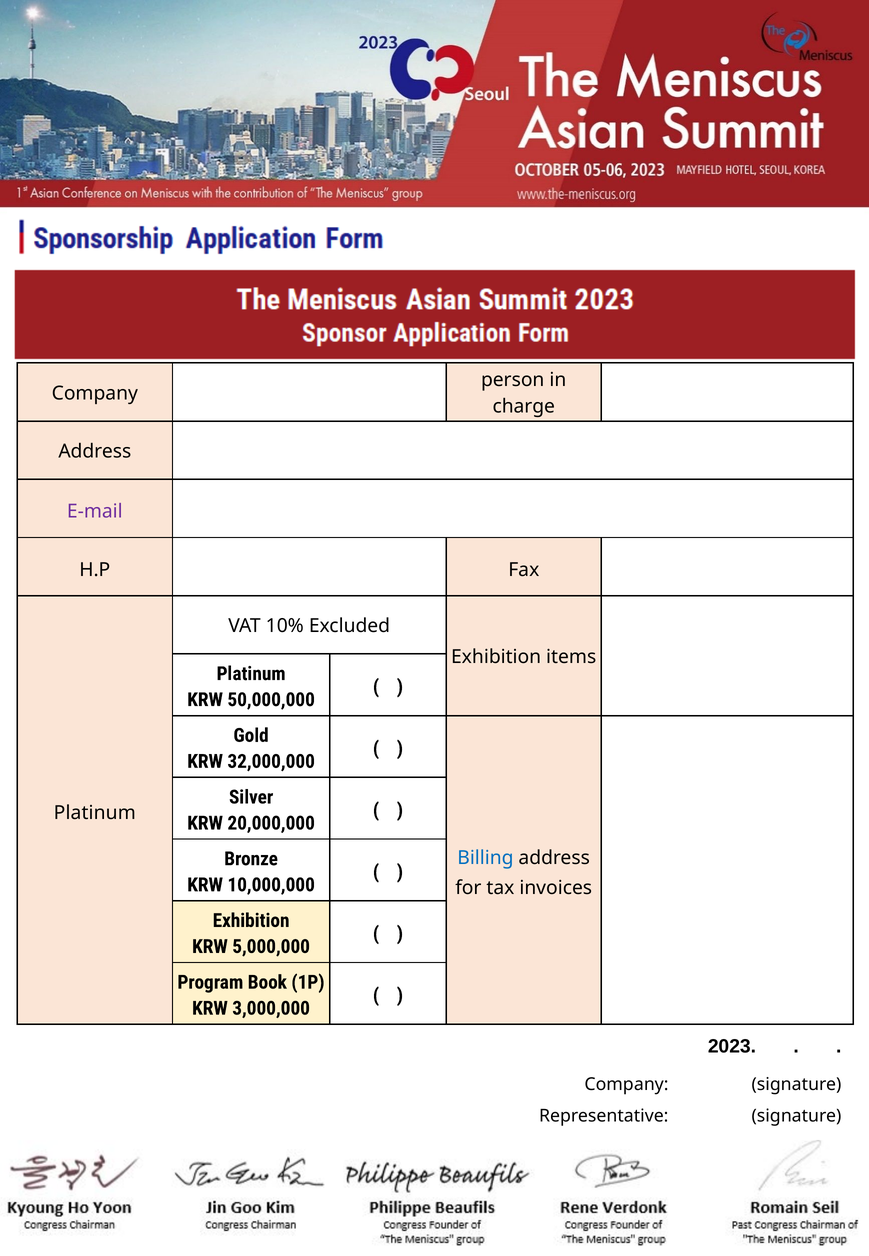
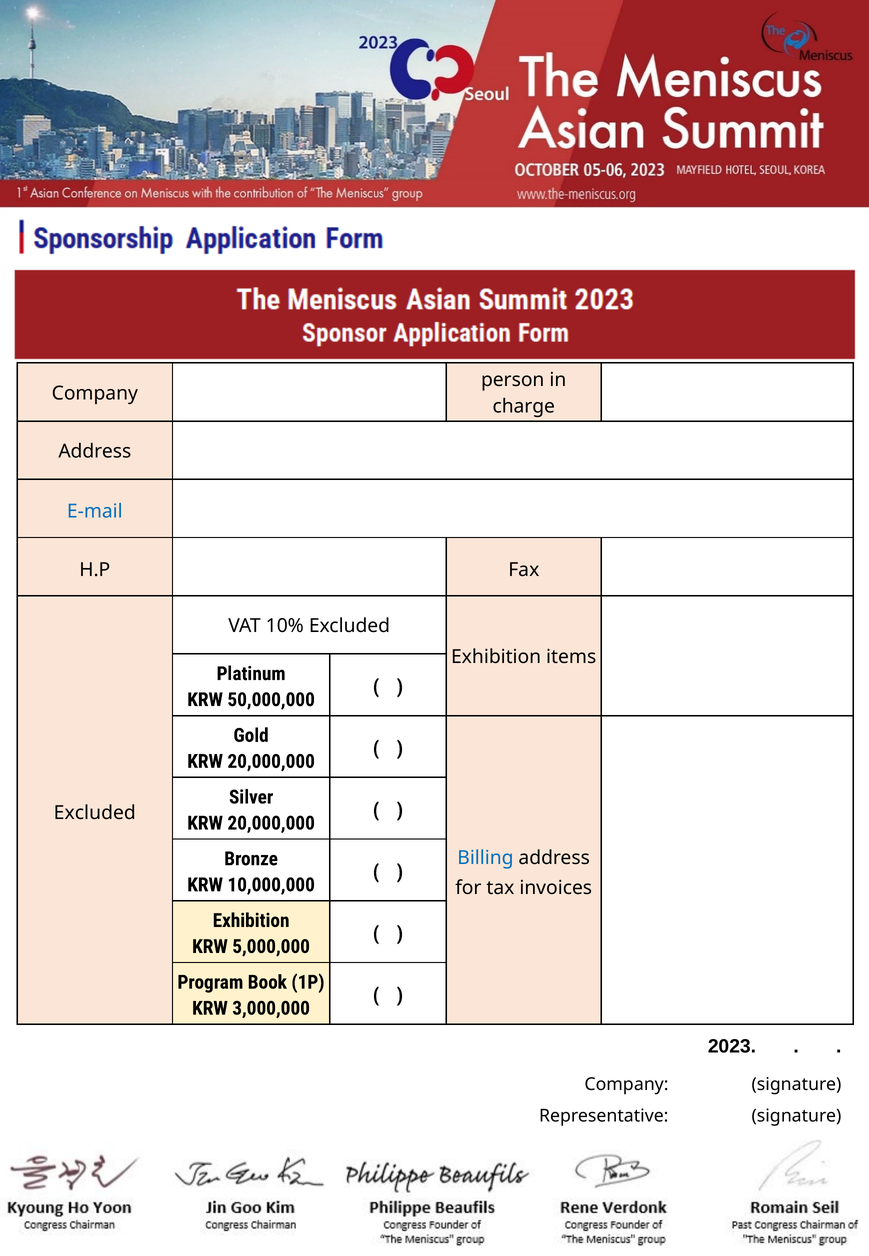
E-mail colour: purple -> blue
32,000,000 at (271, 761): 32,000,000 -> 20,000,000
Platinum at (95, 813): Platinum -> Excluded
